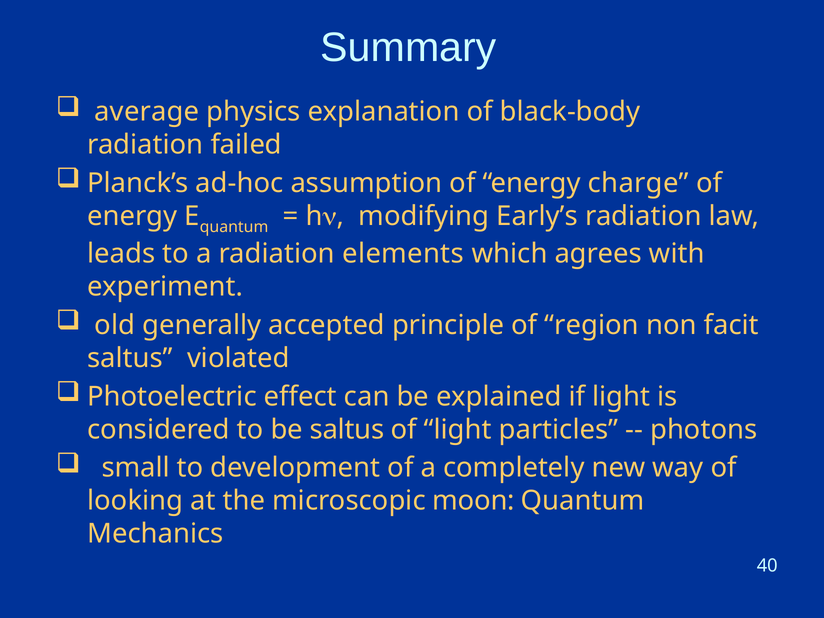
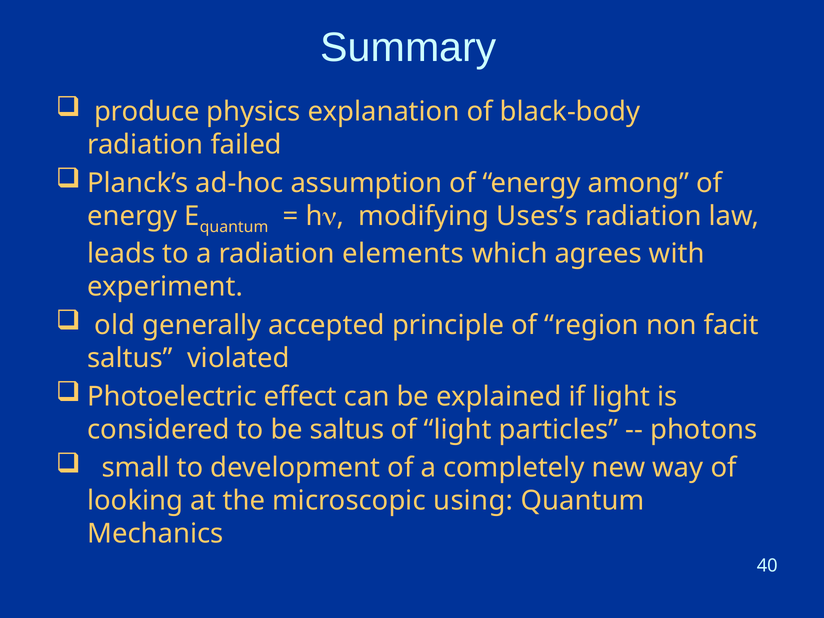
average: average -> produce
charge: charge -> among
Early’s: Early’s -> Uses’s
moon: moon -> using
